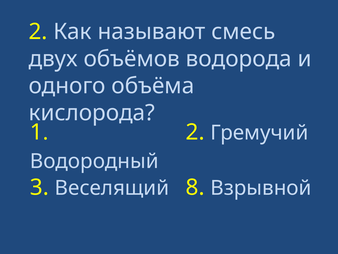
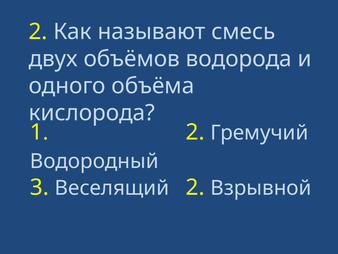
Веселящий 8: 8 -> 2
